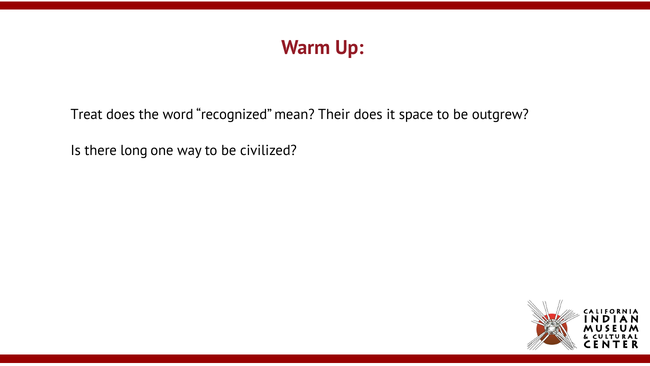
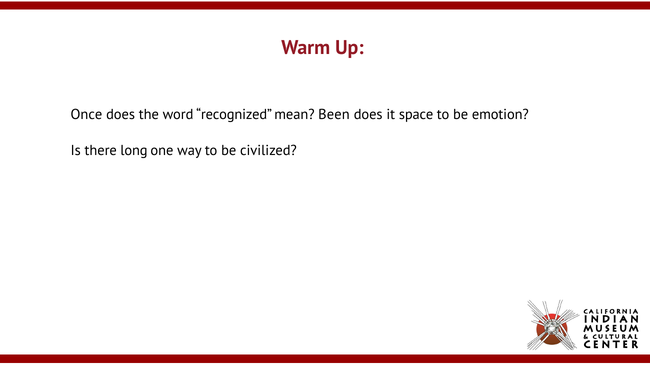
Treat: Treat -> Once
Their: Their -> Been
outgrew: outgrew -> emotion
